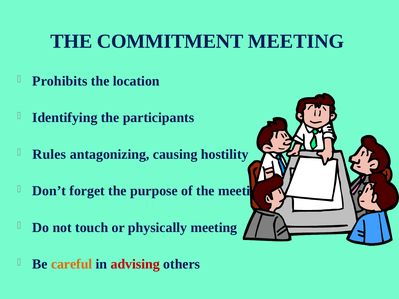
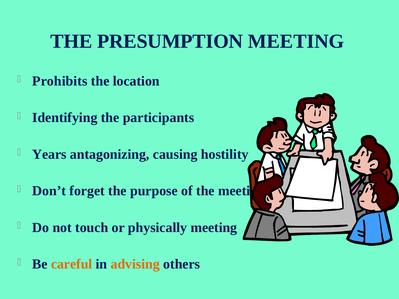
COMMITMENT: COMMITMENT -> PRESUMPTION
Rules: Rules -> Years
advising colour: red -> orange
